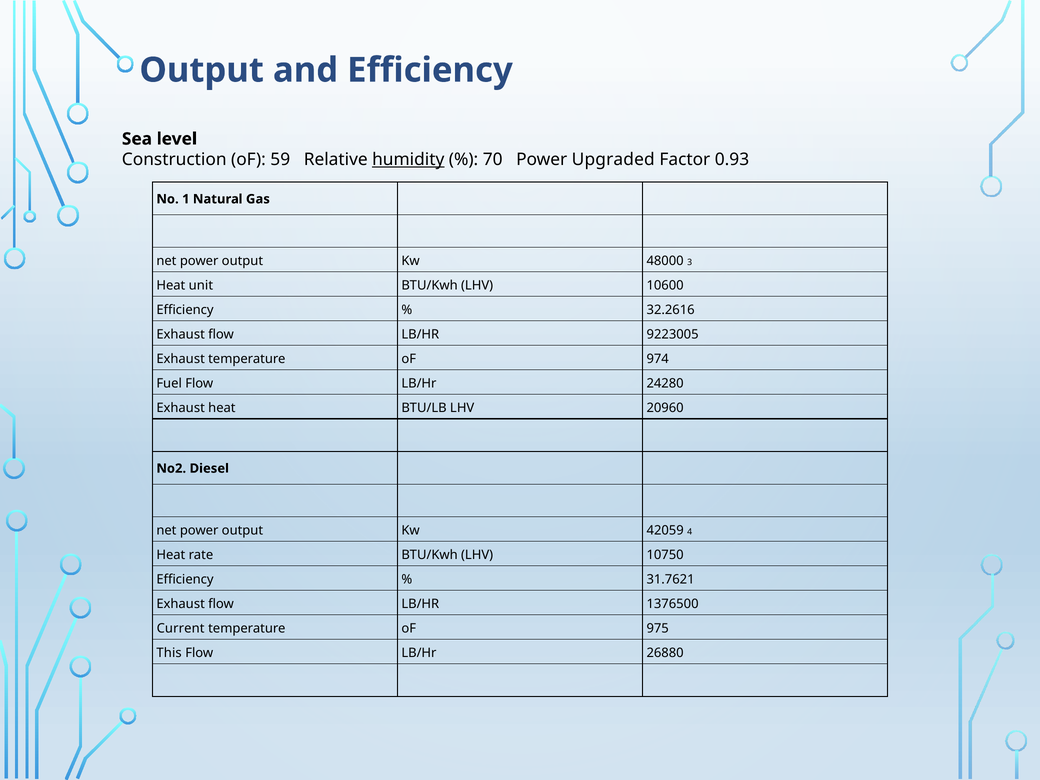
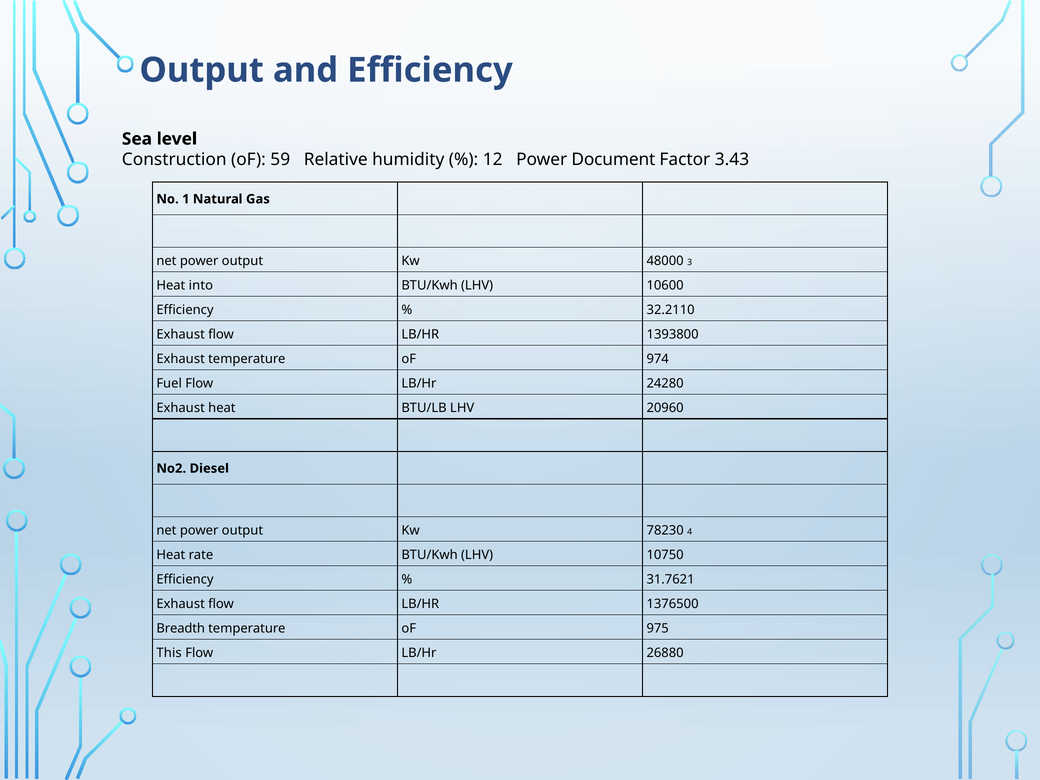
humidity underline: present -> none
70: 70 -> 12
Upgraded: Upgraded -> Document
0.93: 0.93 -> 3.43
unit: unit -> into
32.2616: 32.2616 -> 32.2110
9223005: 9223005 -> 1393800
42059: 42059 -> 78230
Current: Current -> Breadth
